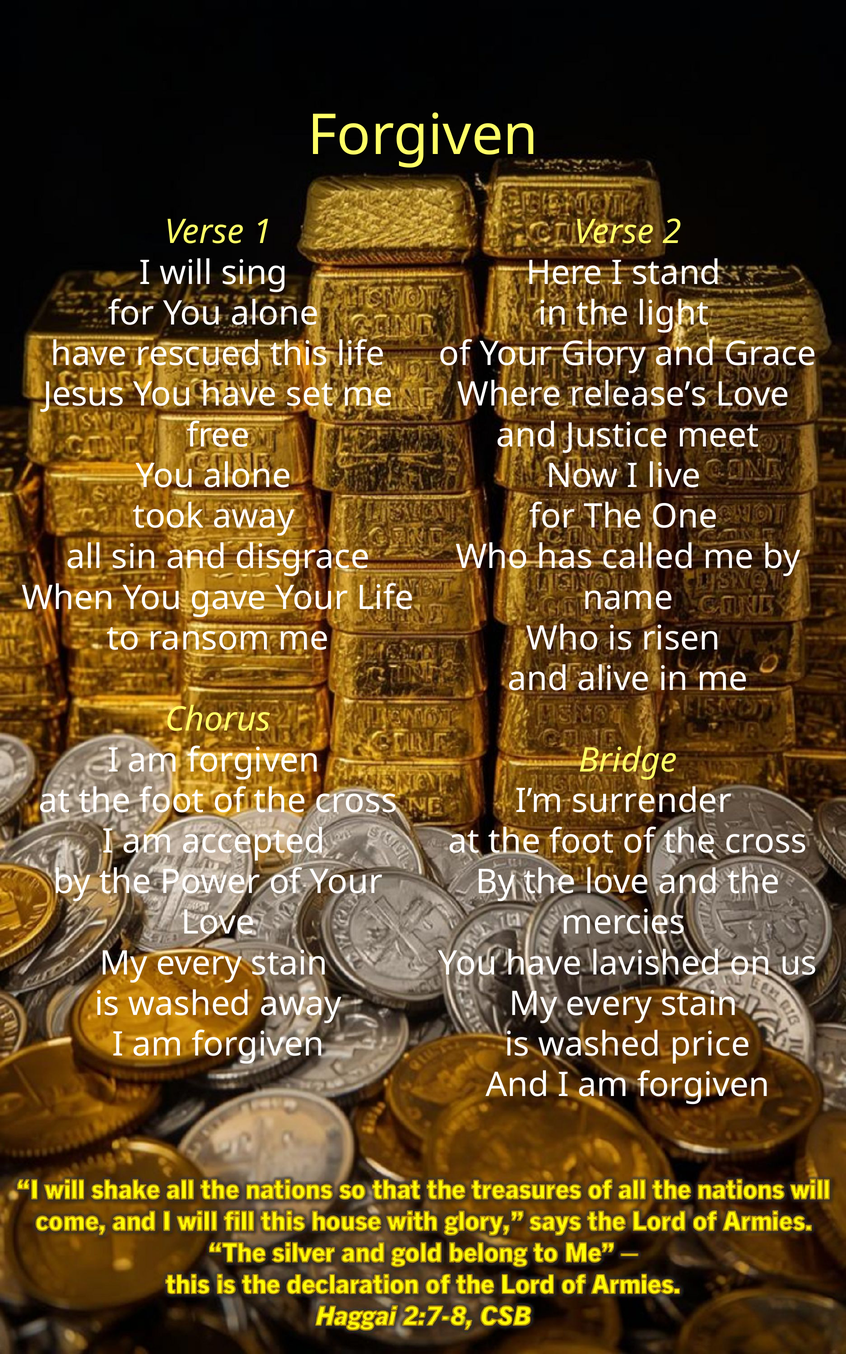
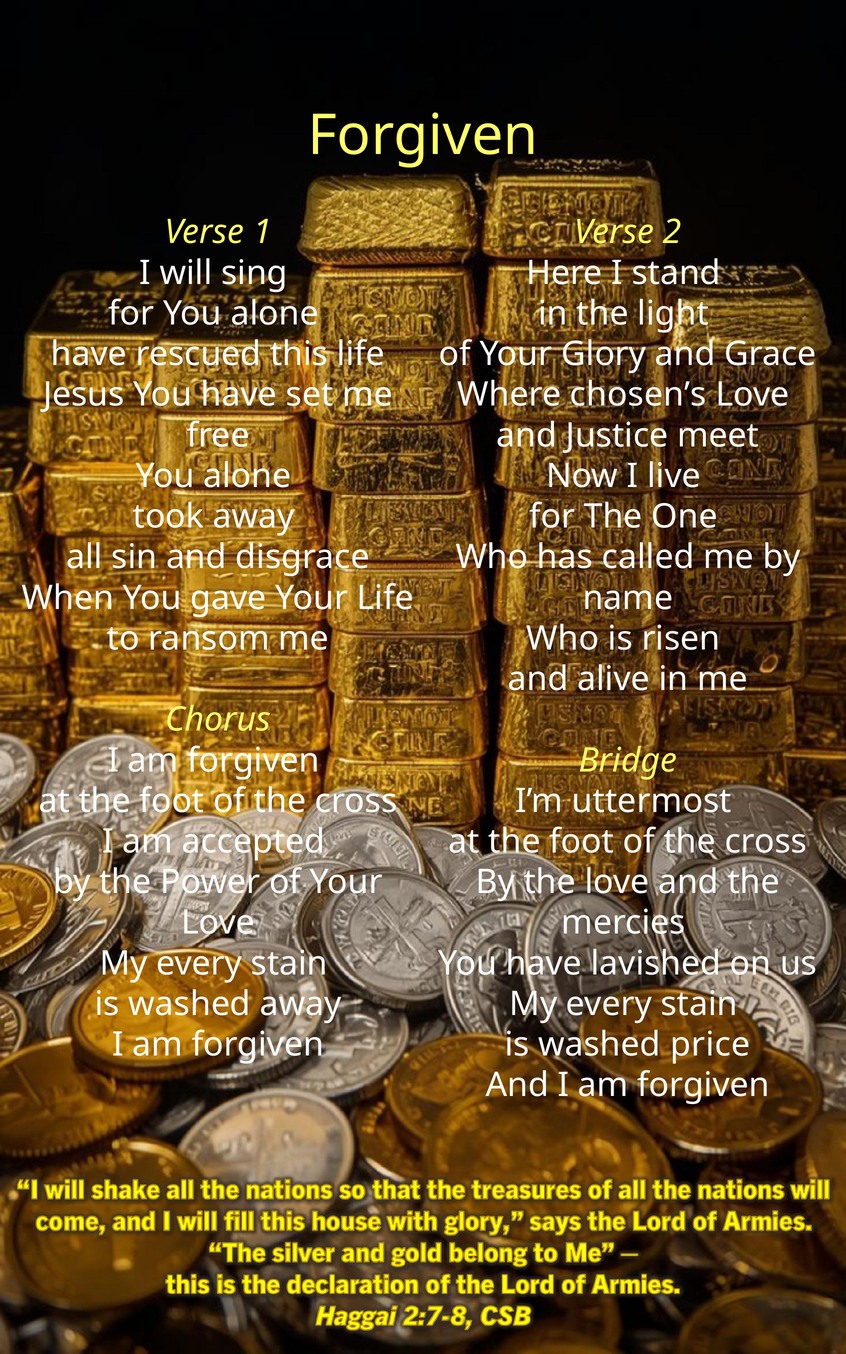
release’s: release’s -> chosen’s
surrender: surrender -> uttermost
